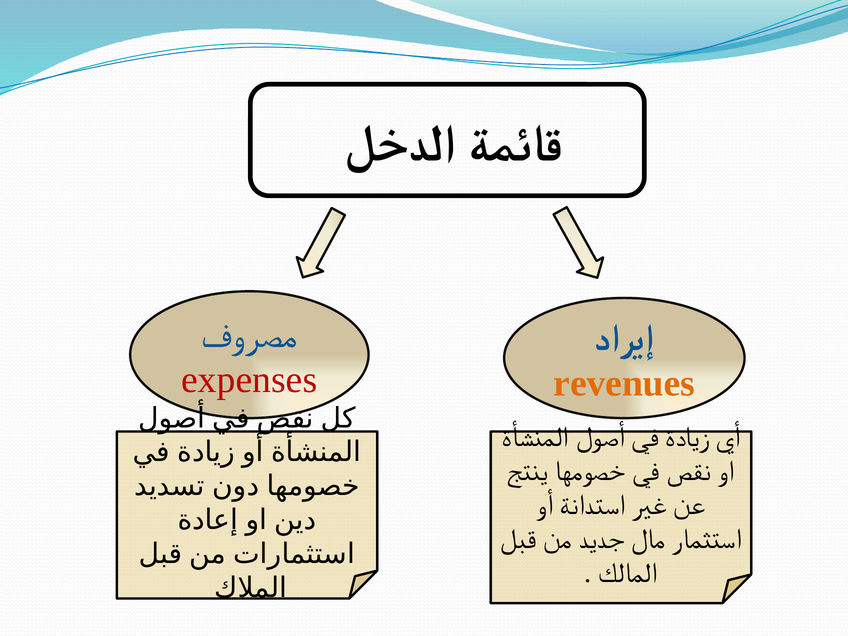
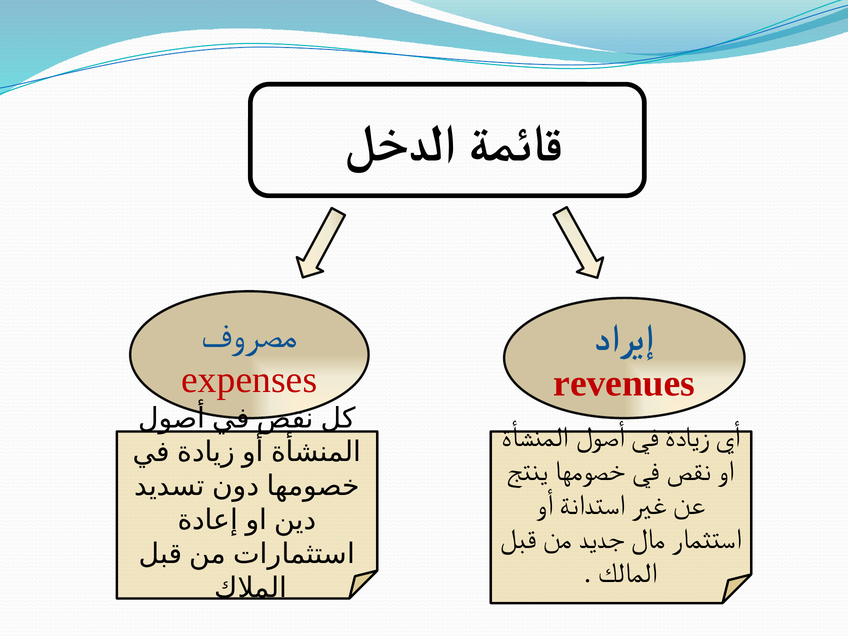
revenues colour: orange -> red
